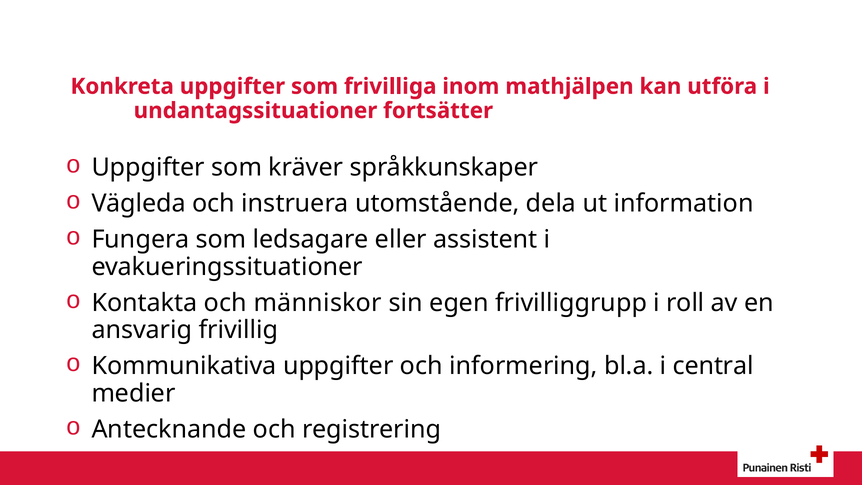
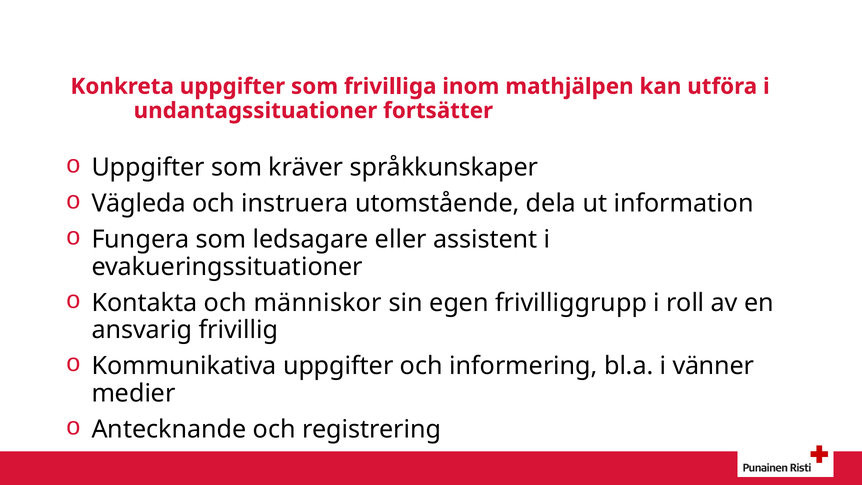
central: central -> vänner
